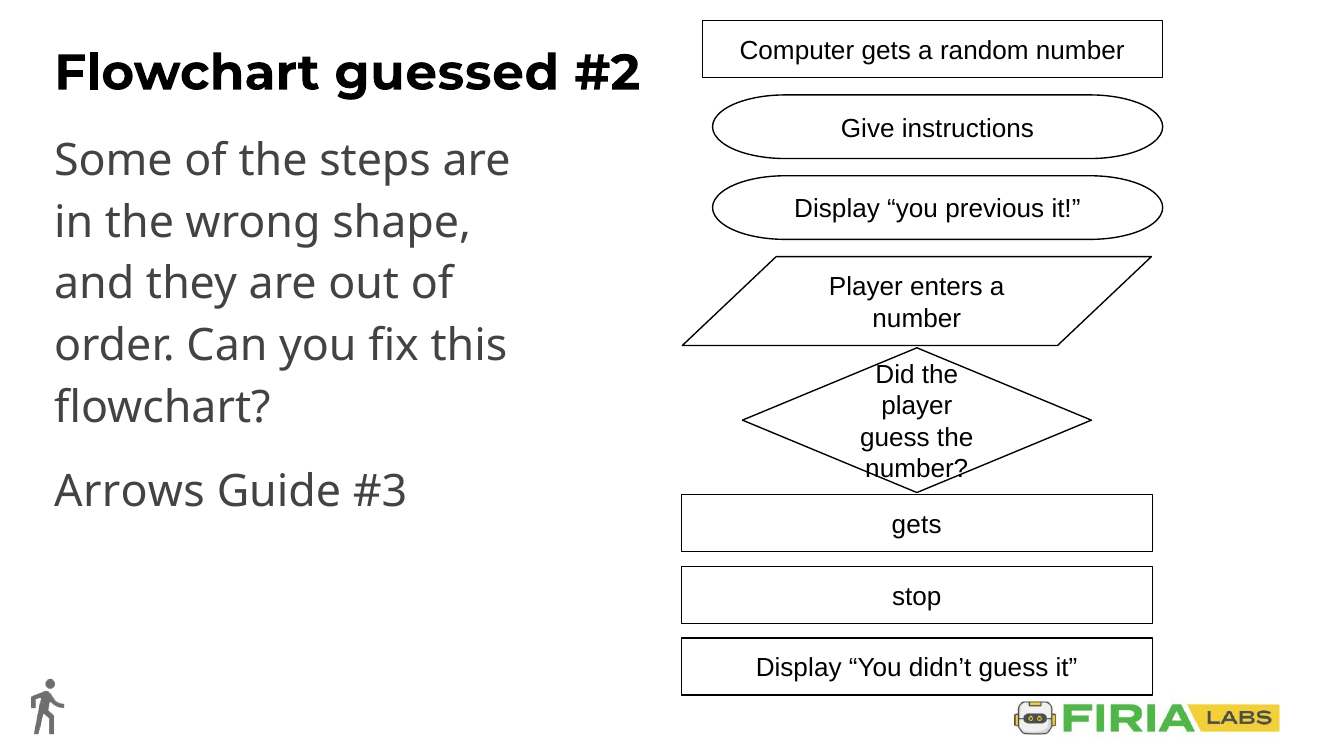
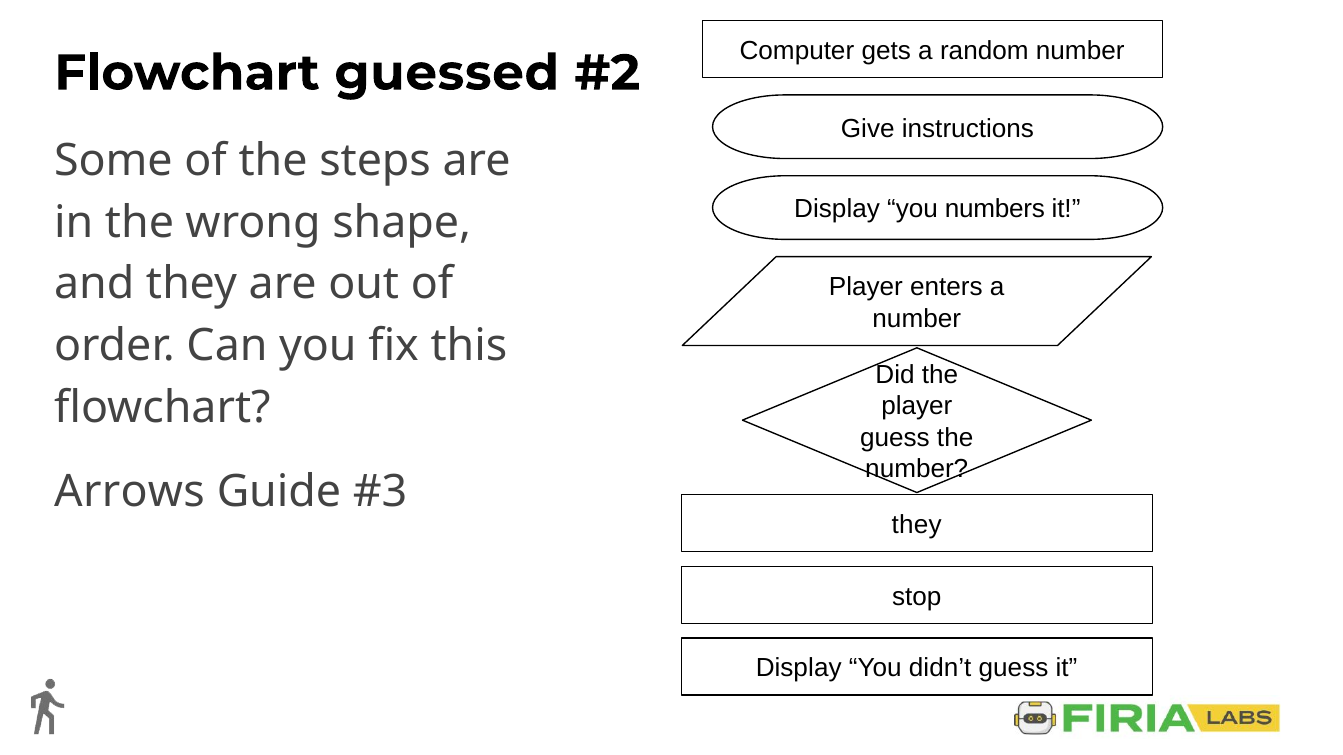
previous: previous -> numbers
gets at (917, 525): gets -> they
